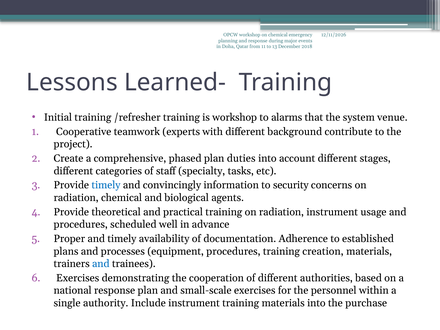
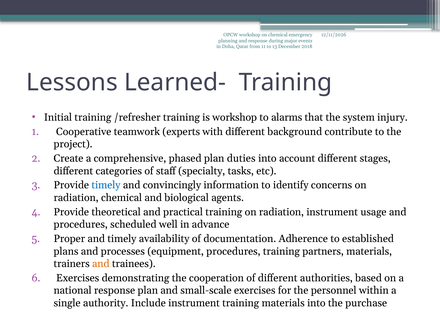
venue: venue -> injury
security: security -> identify
creation: creation -> partners
and at (101, 264) colour: blue -> orange
